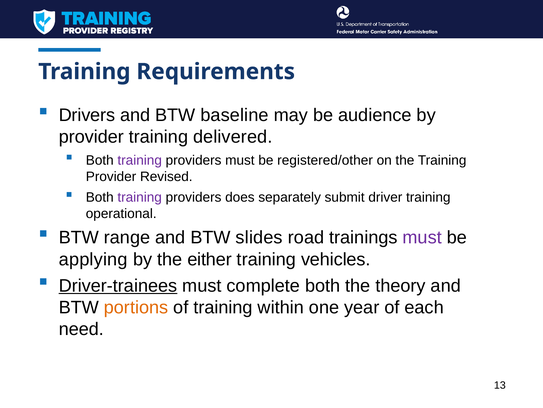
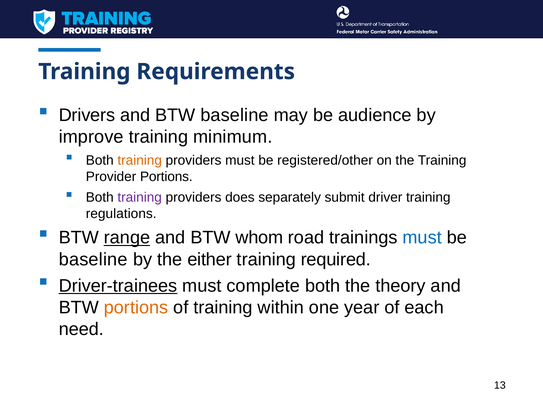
provider at (91, 137): provider -> improve
delivered: delivered -> minimum
training at (140, 160) colour: purple -> orange
Provider Revised: Revised -> Portions
operational: operational -> regulations
range underline: none -> present
slides: slides -> whom
must at (422, 237) colour: purple -> blue
applying at (93, 259): applying -> baseline
vehicles: vehicles -> required
